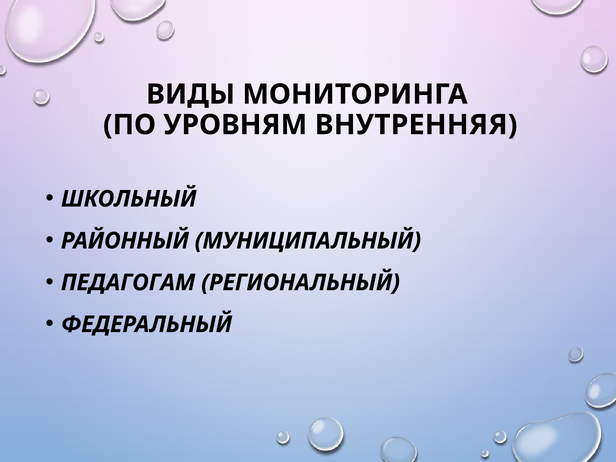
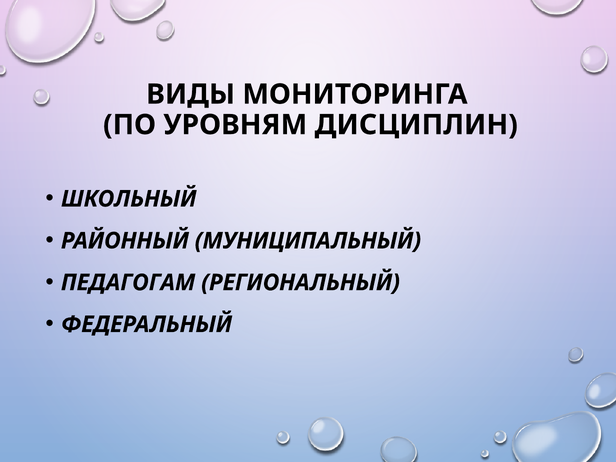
ВНУТРЕННЯЯ: ВНУТРЕННЯЯ -> ДИСЦИПЛИН
